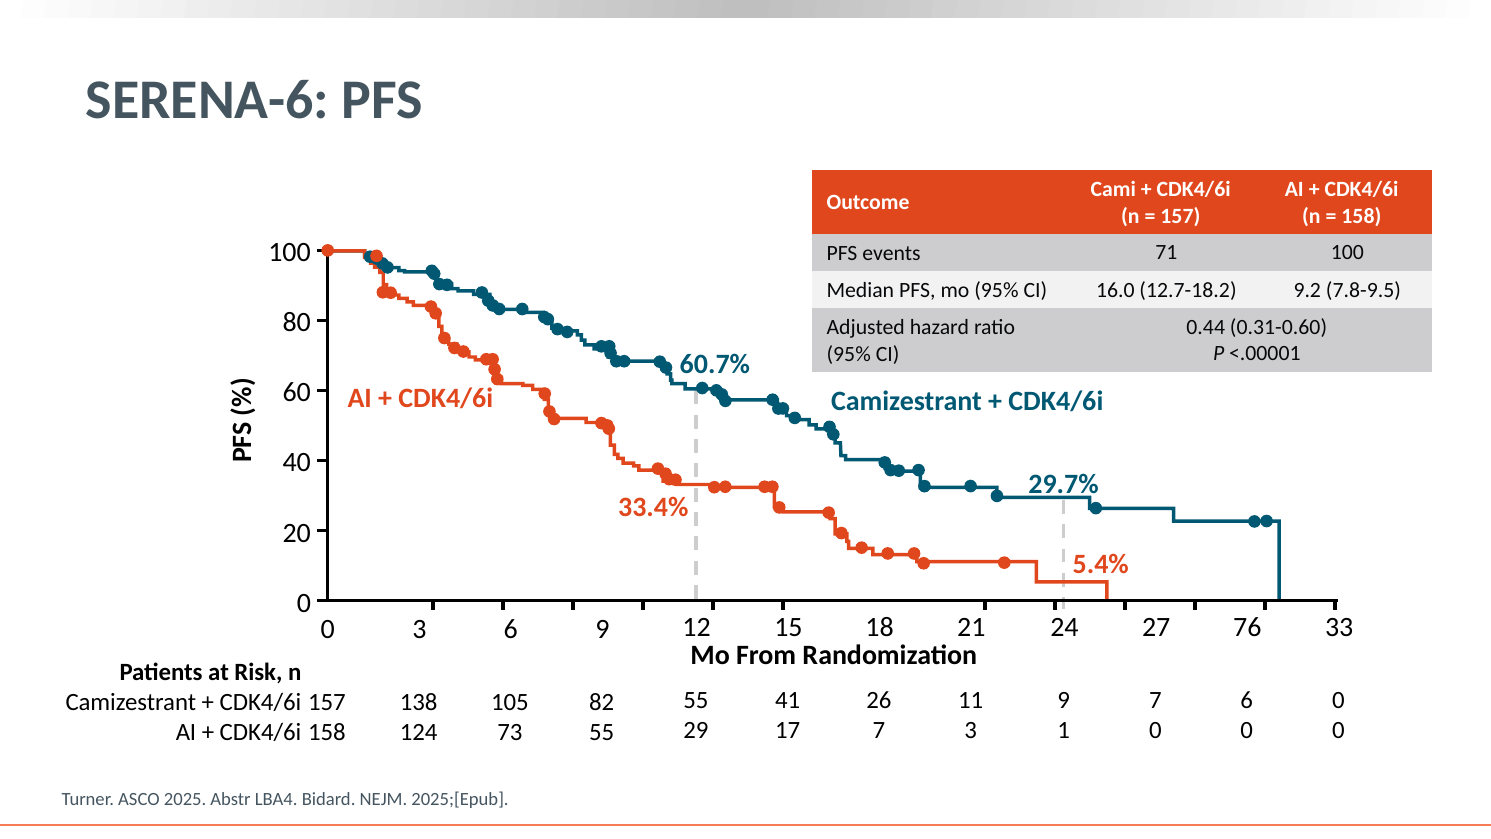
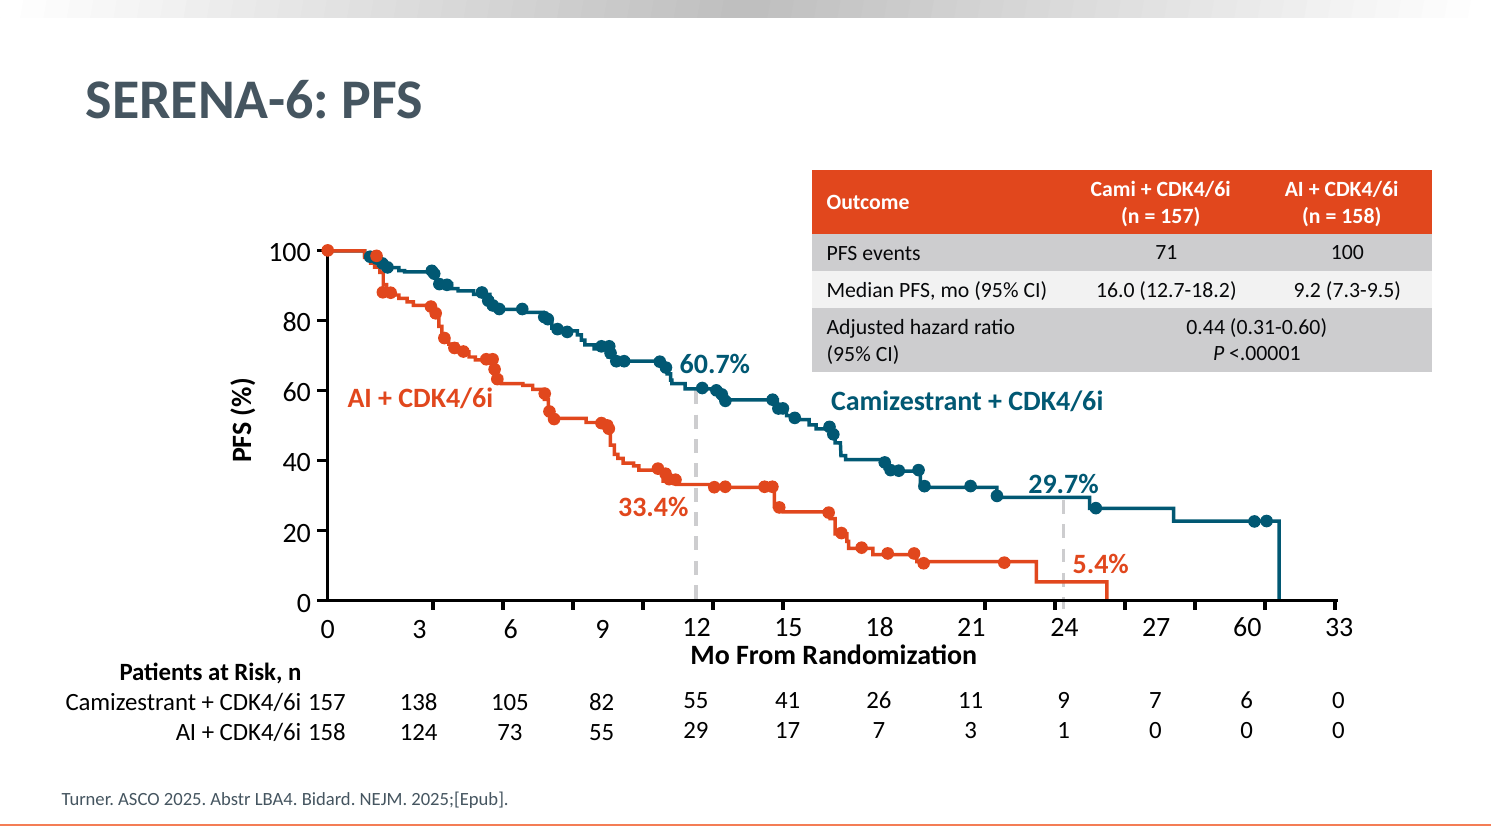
7.8-9.5: 7.8-9.5 -> 7.3-9.5
27 76: 76 -> 60
